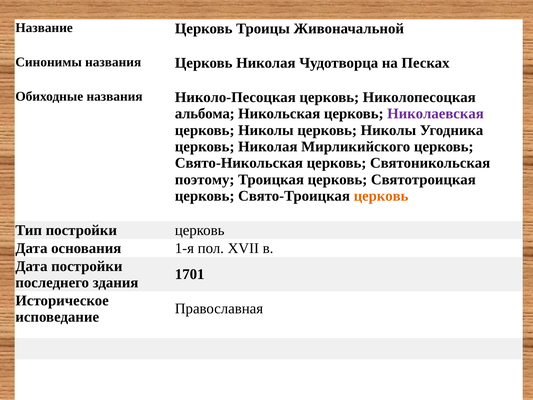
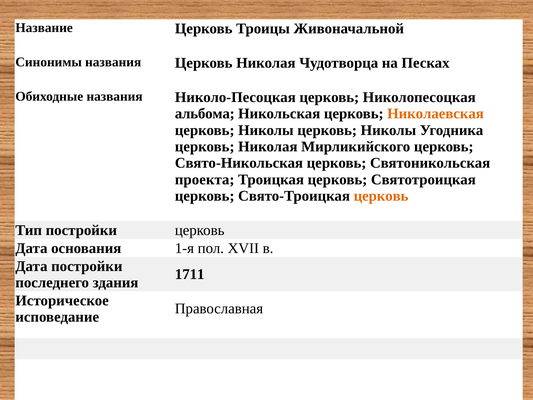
Николаевская colour: purple -> orange
поэтому: поэтому -> проекта
1701: 1701 -> 1711
